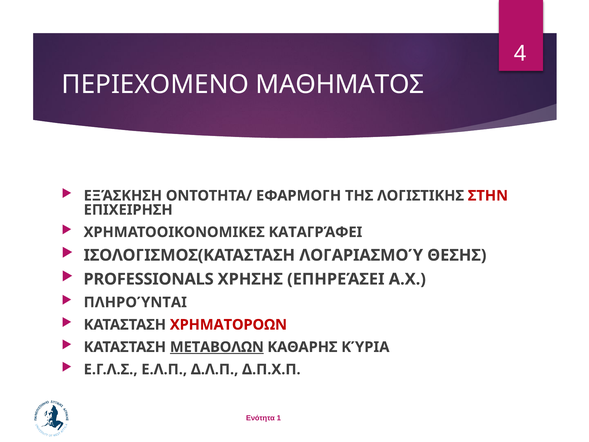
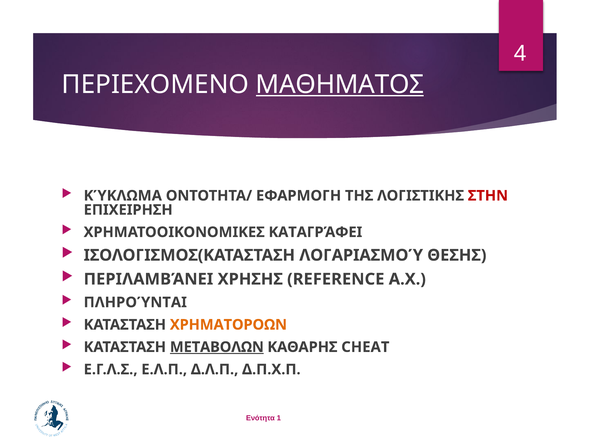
ΜΑΘΗΜΑΤΟΣ underline: none -> present
ΕΞΆΣΚΗΣΗ: ΕΞΆΣΚΗΣΗ -> ΚΎΚΛΩΜΑ
PROFESSIONALS: PROFESSIONALS -> ΠΕΡΙΛΑΜΒΆΝΕΙ
ΕΠΗΡΕΆΣΕΙ: ΕΠΗΡΕΆΣΕΙ -> REFERENCE
ΧΡΗΜΑΤΟΡΟΩΝ colour: red -> orange
ΚΎΡΙΑ: ΚΎΡΙΑ -> CHEAT
